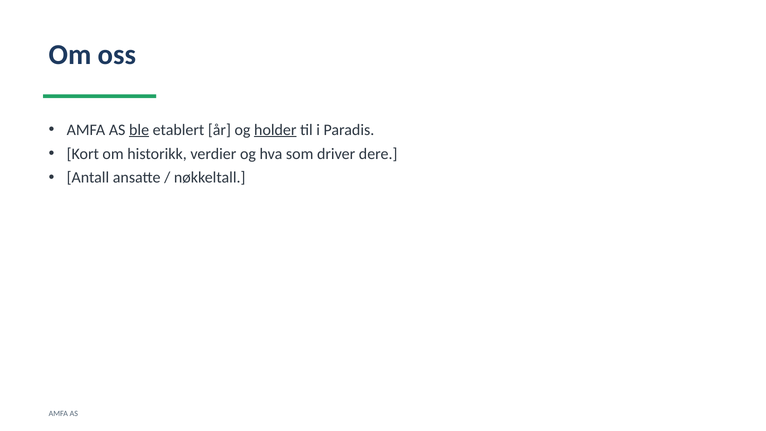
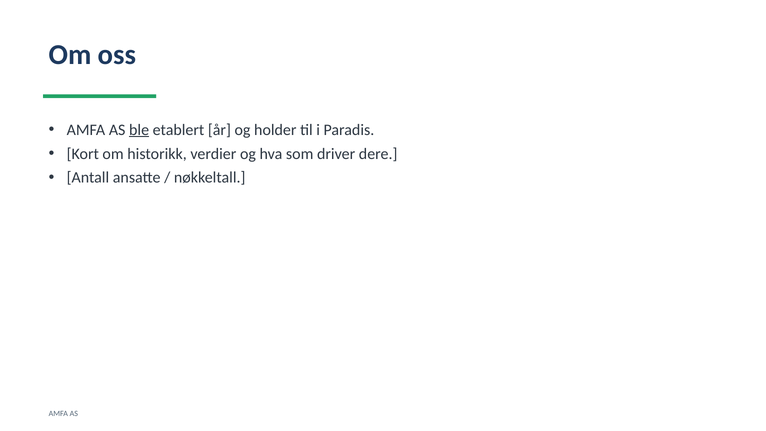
holder underline: present -> none
